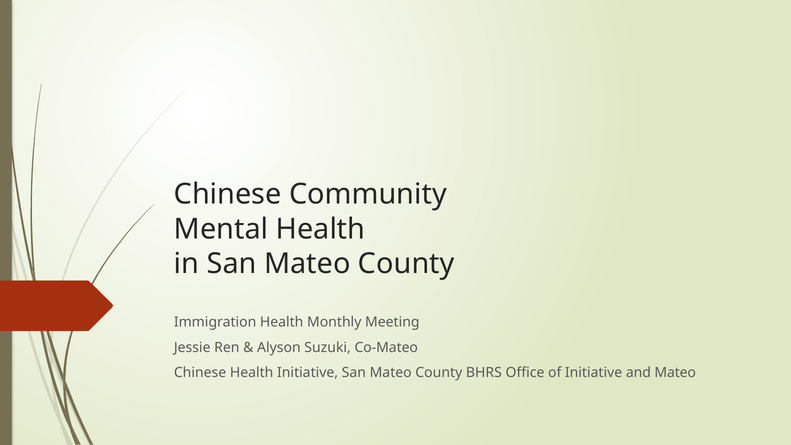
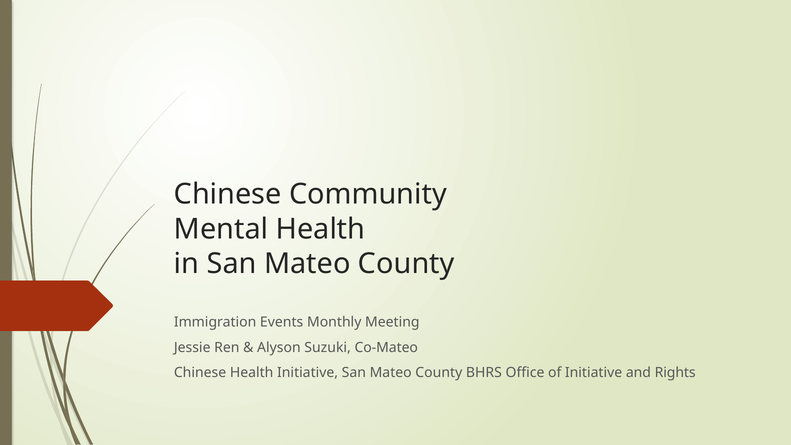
Immigration Health: Health -> Events
and Mateo: Mateo -> Rights
